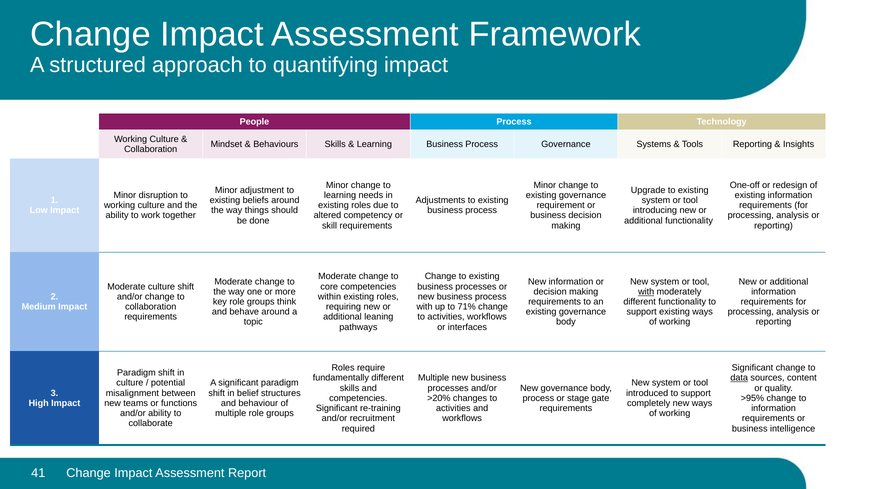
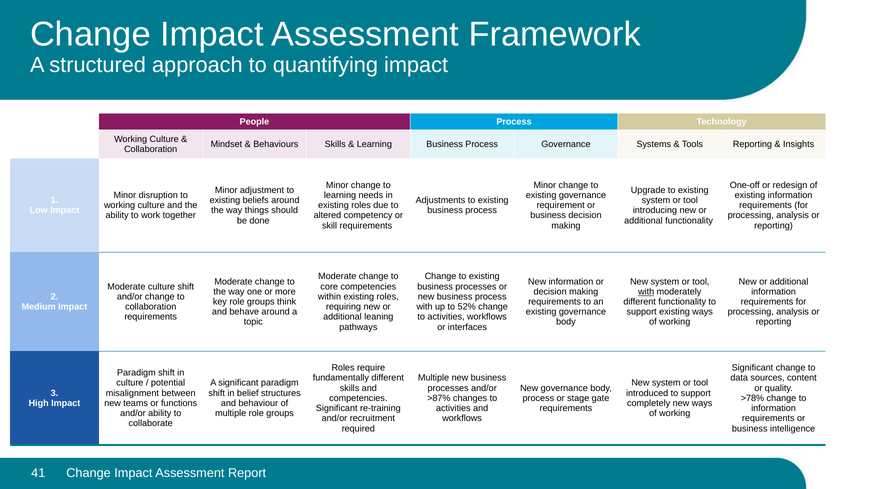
71%: 71% -> 52%
data underline: present -> none
>20%: >20% -> >87%
>95%: >95% -> >78%
